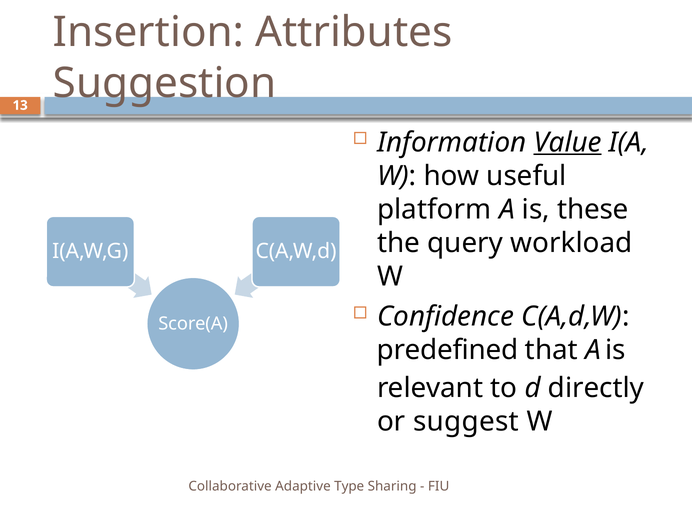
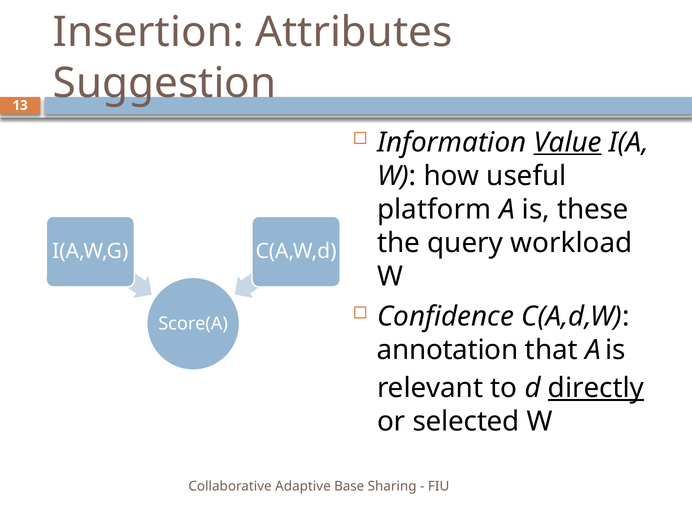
predefined: predefined -> annotation
directly underline: none -> present
suggest: suggest -> selected
Type: Type -> Base
